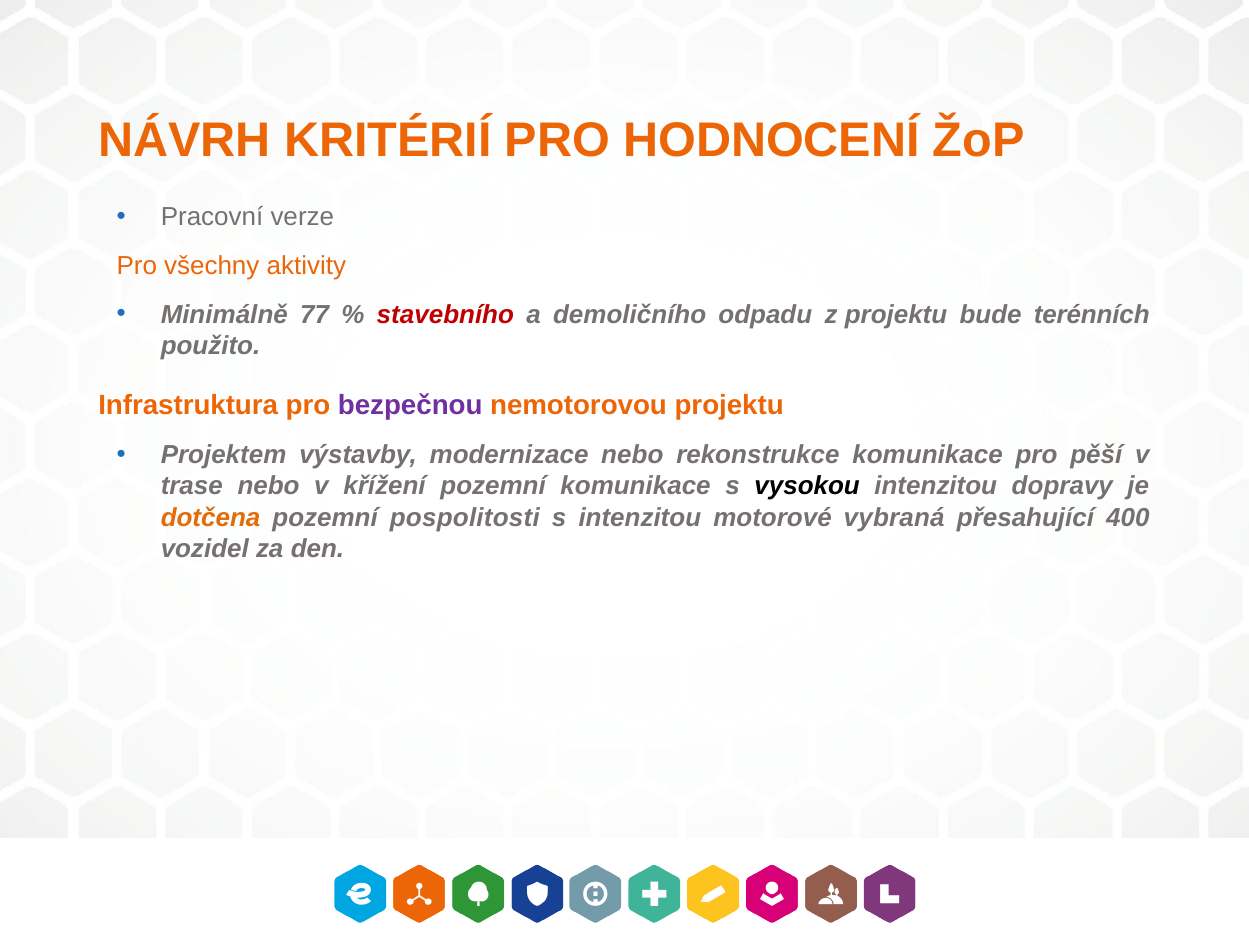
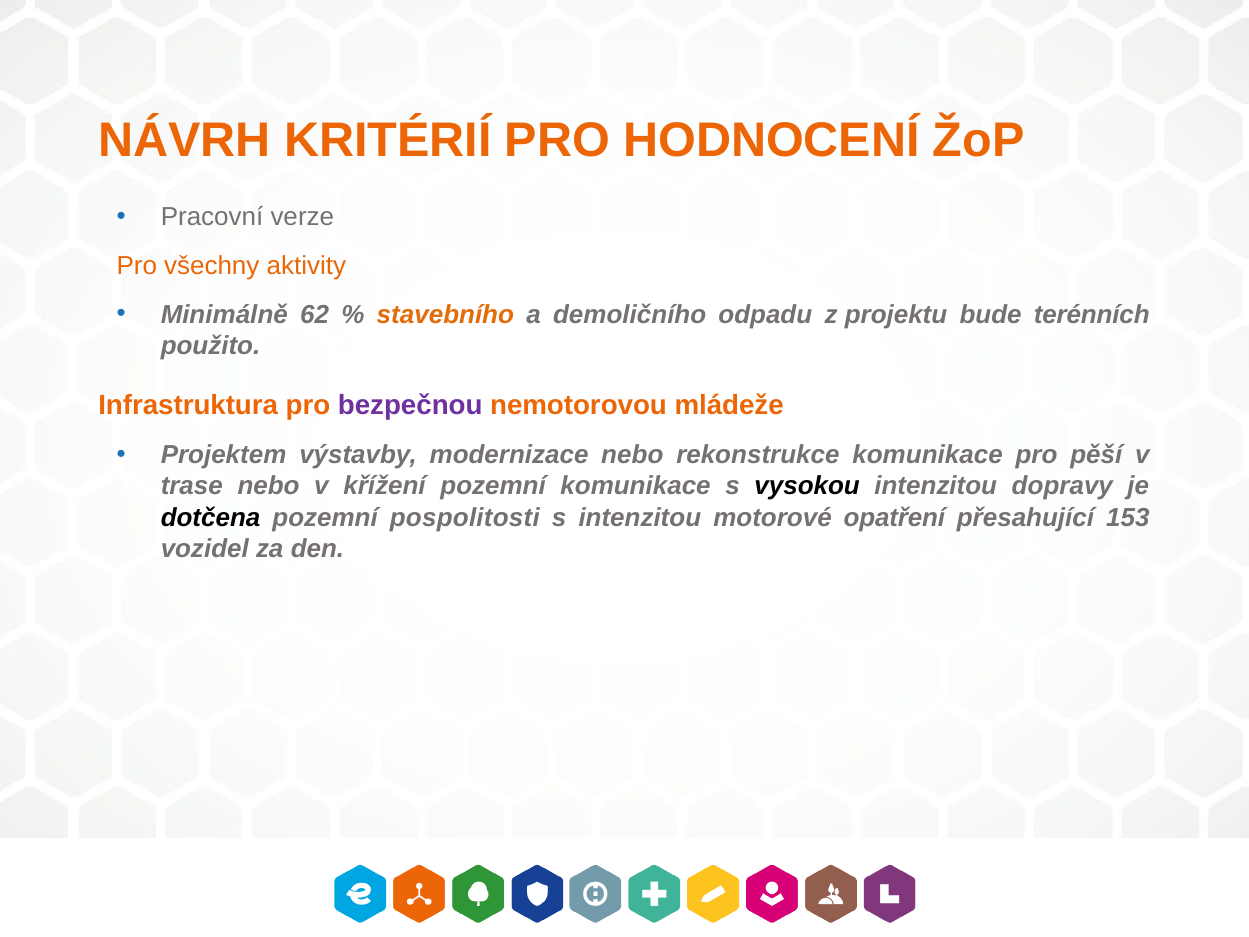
77: 77 -> 62
stavebního colour: red -> orange
nemotorovou projektu: projektu -> mládeže
dotčena colour: orange -> black
vybraná: vybraná -> opatření
400: 400 -> 153
